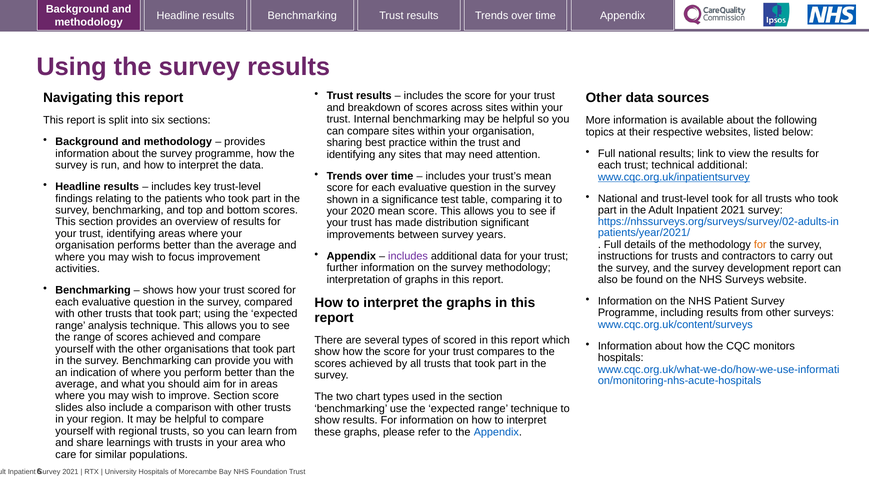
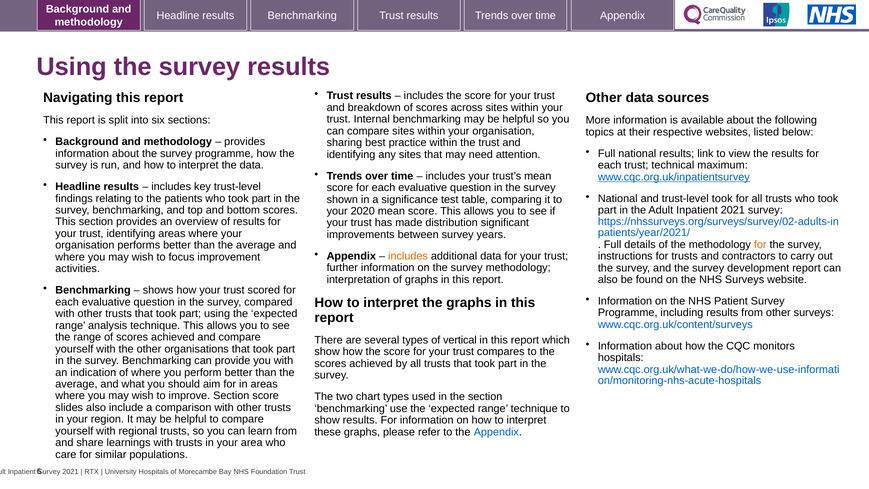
technical additional: additional -> maximum
includes at (408, 256) colour: purple -> orange
of scored: scored -> vertical
